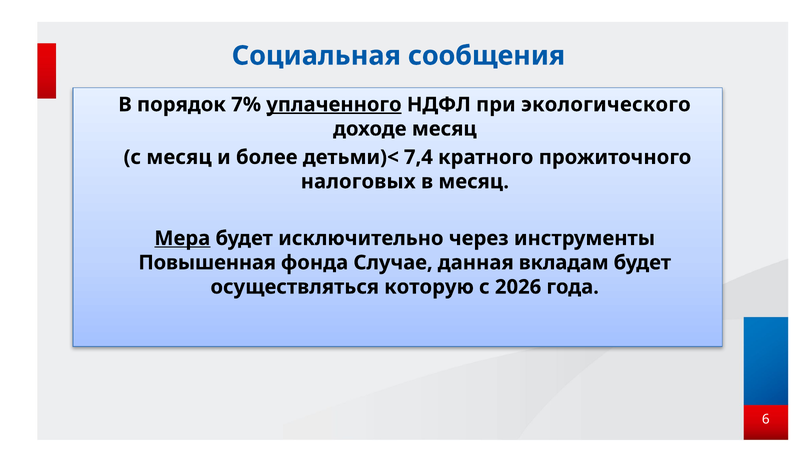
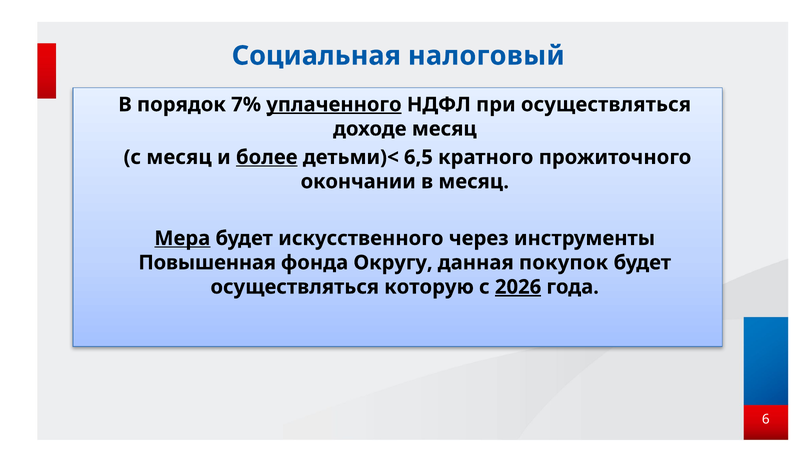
сообщения: сообщения -> налоговый
при экологического: экологического -> осуществляться
более underline: none -> present
7,4: 7,4 -> 6,5
налоговых: налоговых -> окончании
исключительно: исключительно -> искусственного
Случае: Случае -> Округу
вкладам: вкладам -> покупок
2026 underline: none -> present
